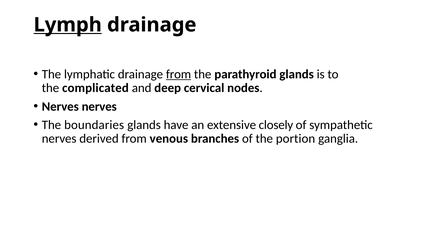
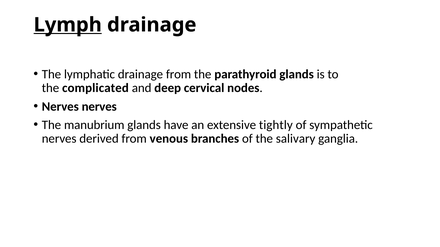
from at (179, 74) underline: present -> none
boundaries: boundaries -> manubrium
closely: closely -> tightly
portion: portion -> salivary
